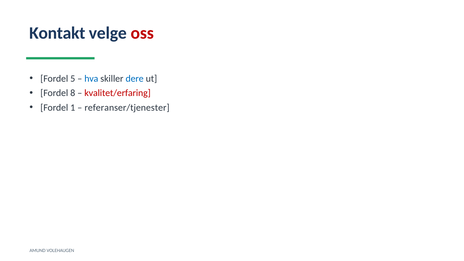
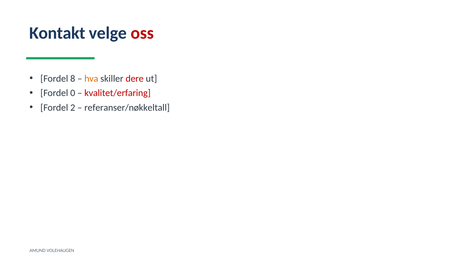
5: 5 -> 8
hva colour: blue -> orange
dere colour: blue -> red
8: 8 -> 0
1: 1 -> 2
referanser/tjenester: referanser/tjenester -> referanser/nøkkeltall
